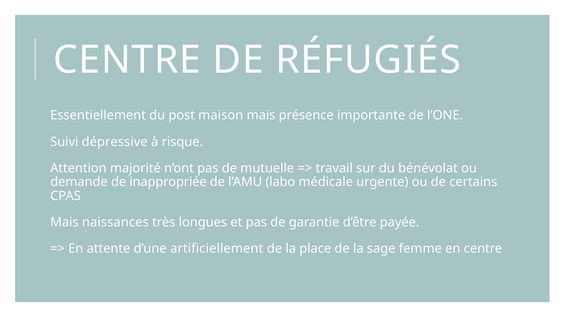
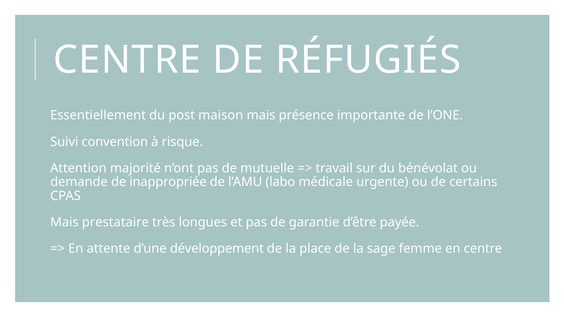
dépressive: dépressive -> convention
naissances: naissances -> prestataire
artificiellement: artificiellement -> développement
